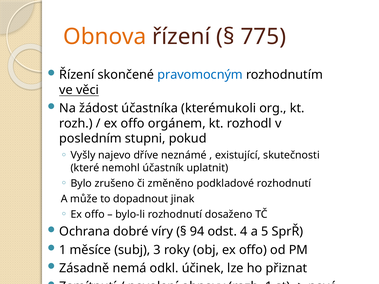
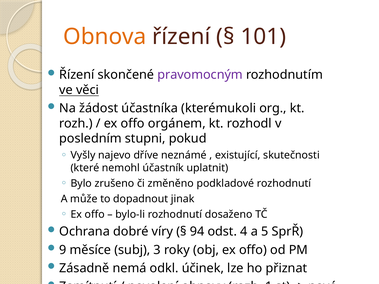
775: 775 -> 101
pravomocným colour: blue -> purple
1: 1 -> 9
